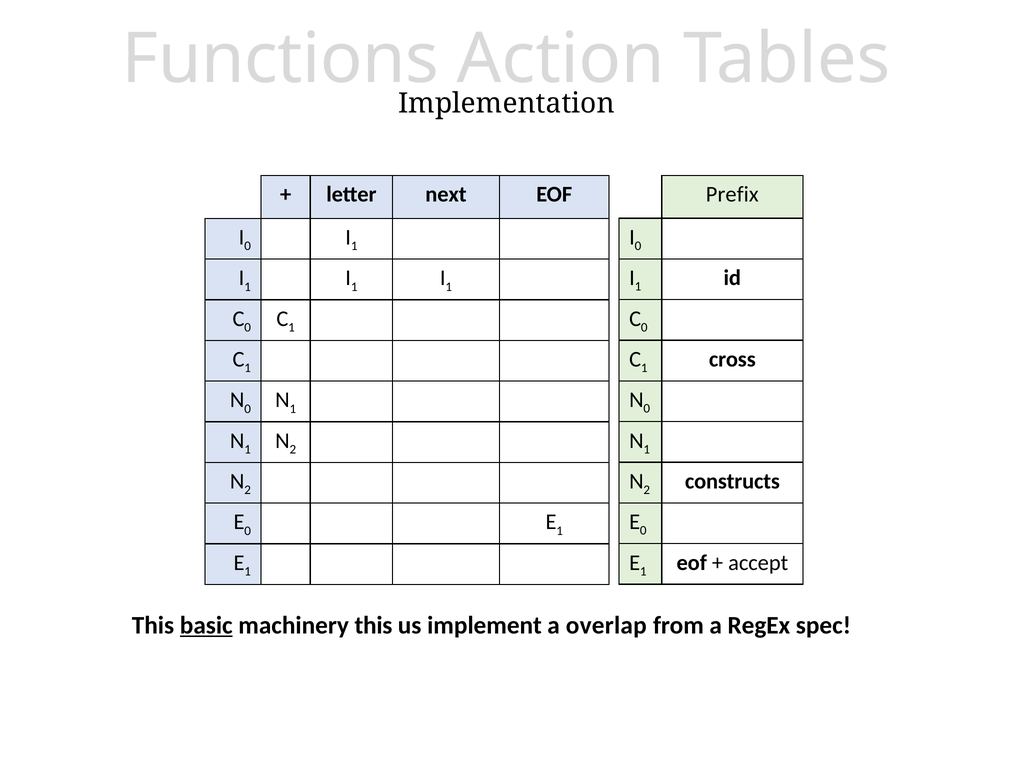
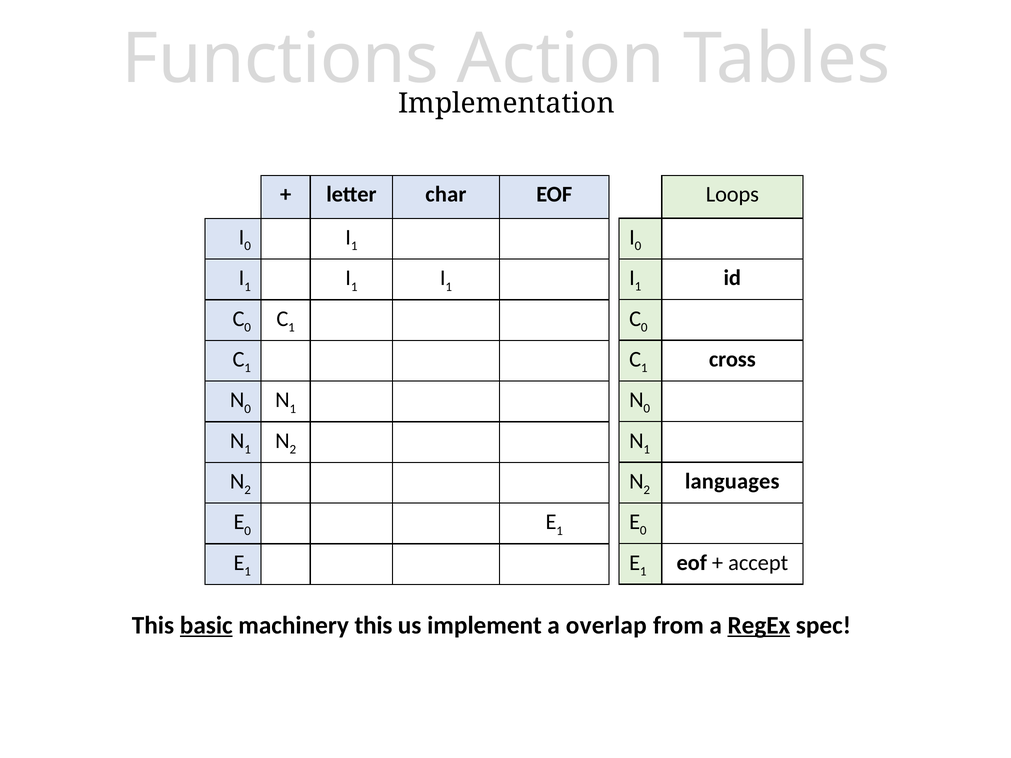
next: next -> char
Prefix: Prefix -> Loops
constructs: constructs -> languages
RegEx underline: none -> present
